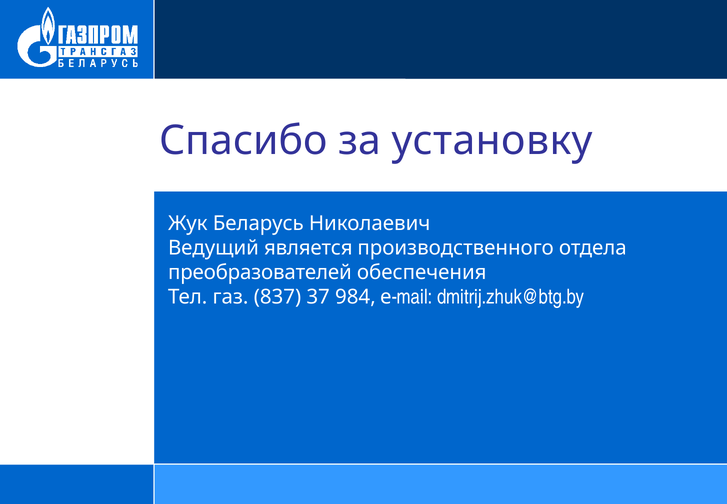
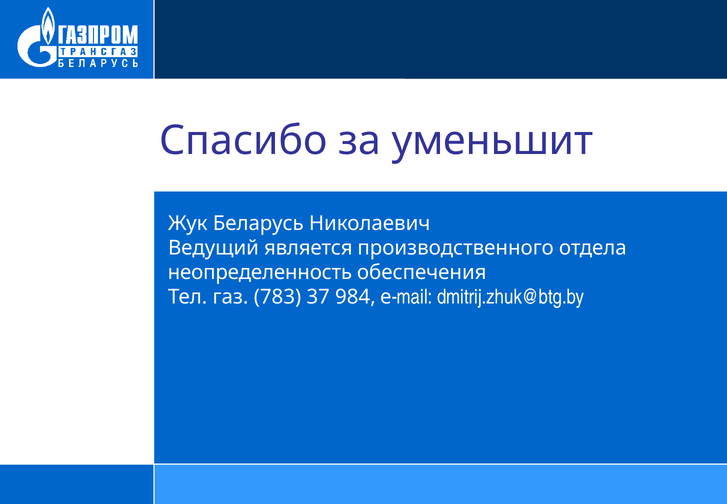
установку: установку -> уменьшит
преобразователей: преобразователей -> неопределенность
837: 837 -> 783
